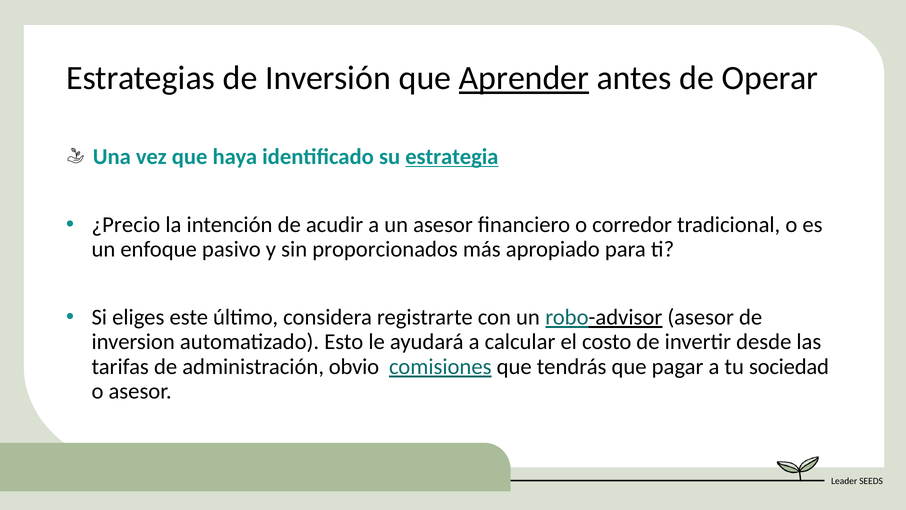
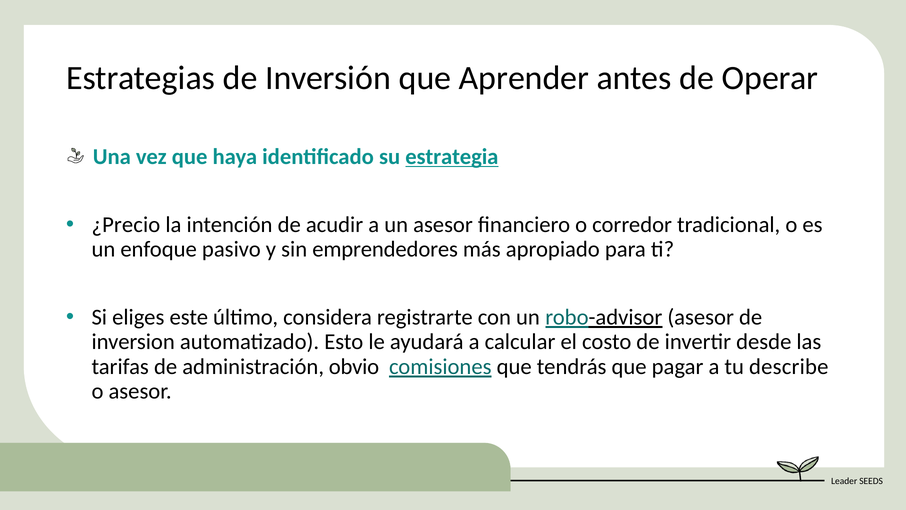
Aprender underline: present -> none
proporcionados: proporcionados -> emprendedores
sociedad: sociedad -> describe
